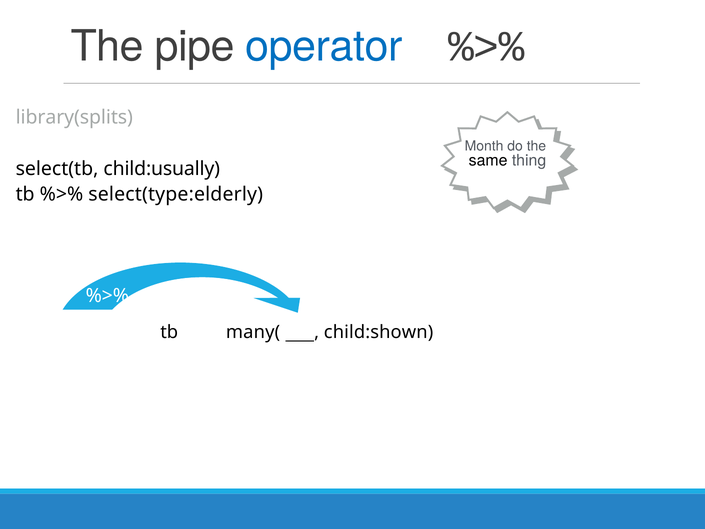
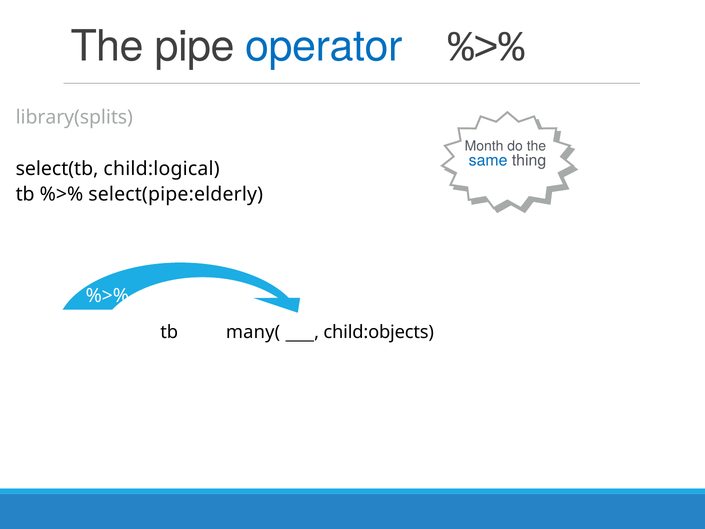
same colour: black -> blue
child:usually: child:usually -> child:logical
select(type:elderly: select(type:elderly -> select(pipe:elderly
child:shown: child:shown -> child:objects
